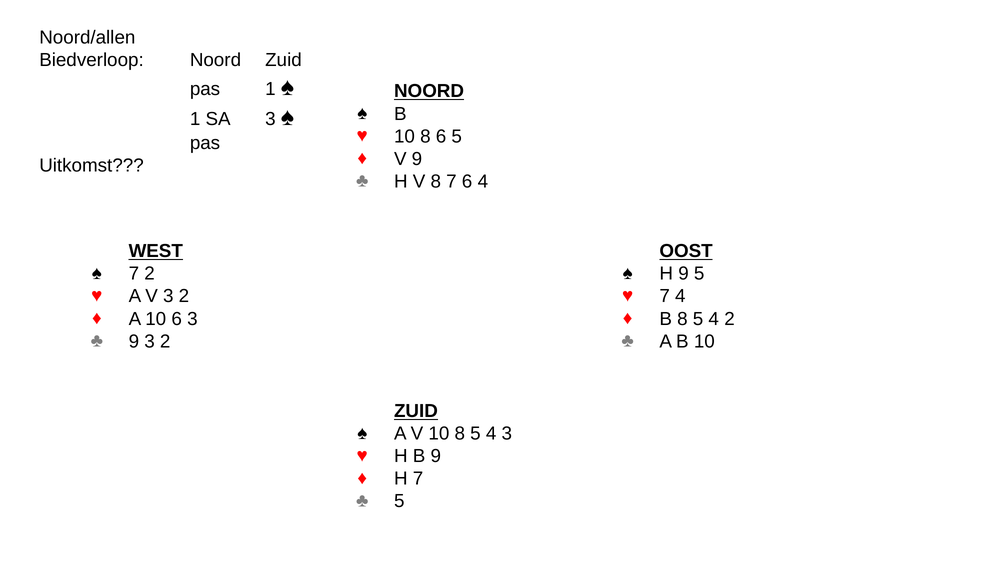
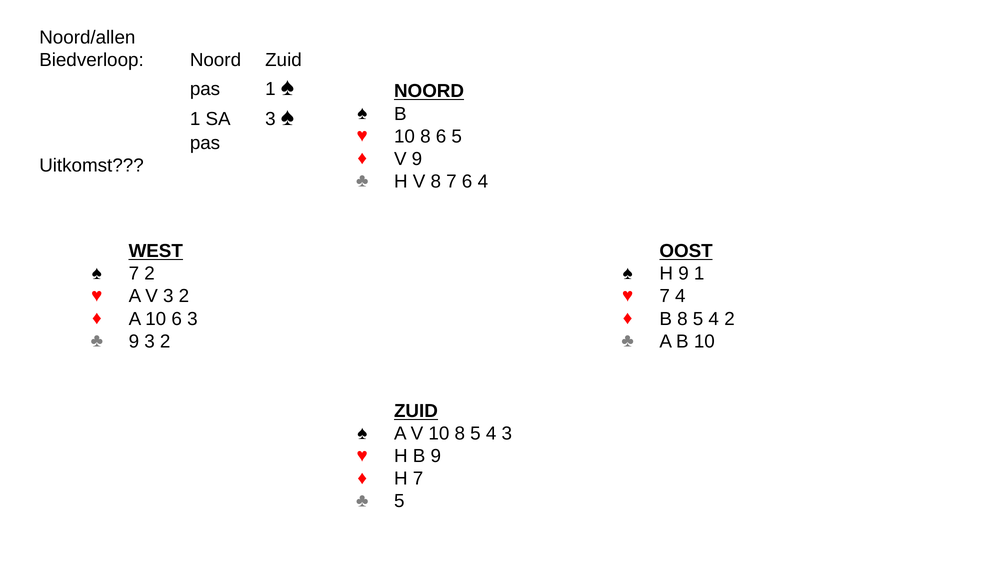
9 5: 5 -> 1
